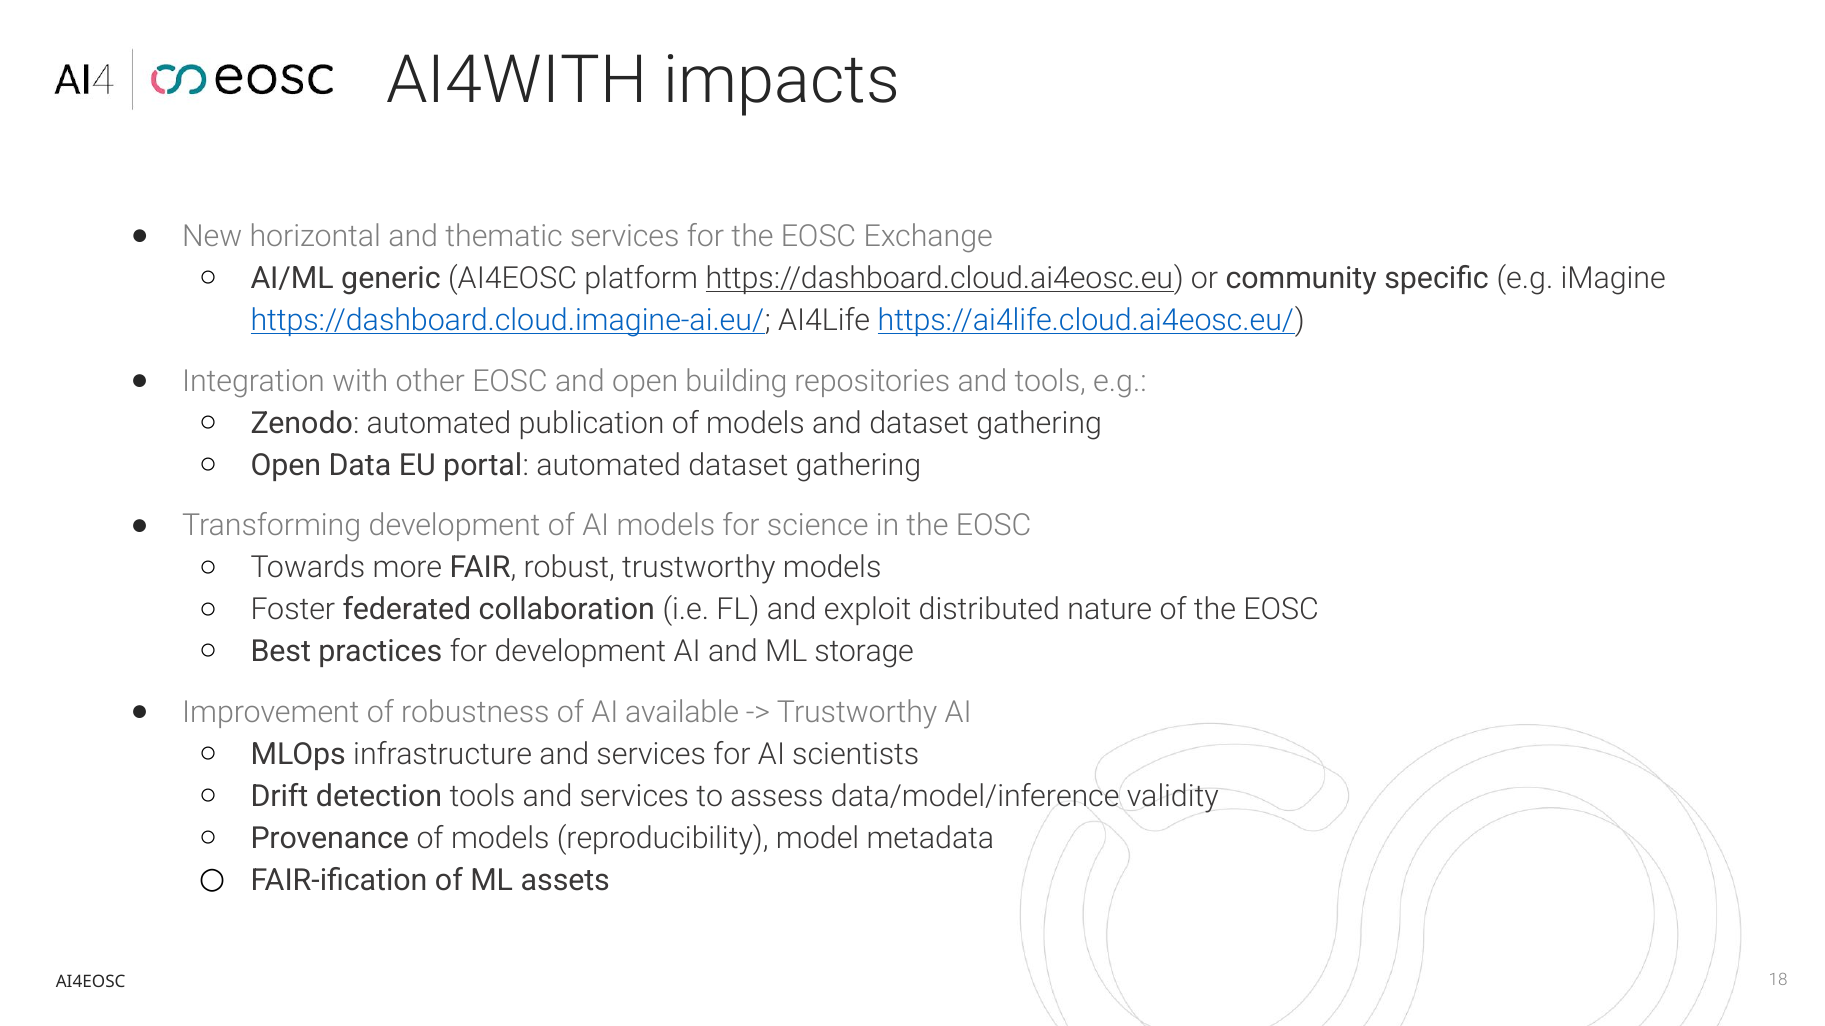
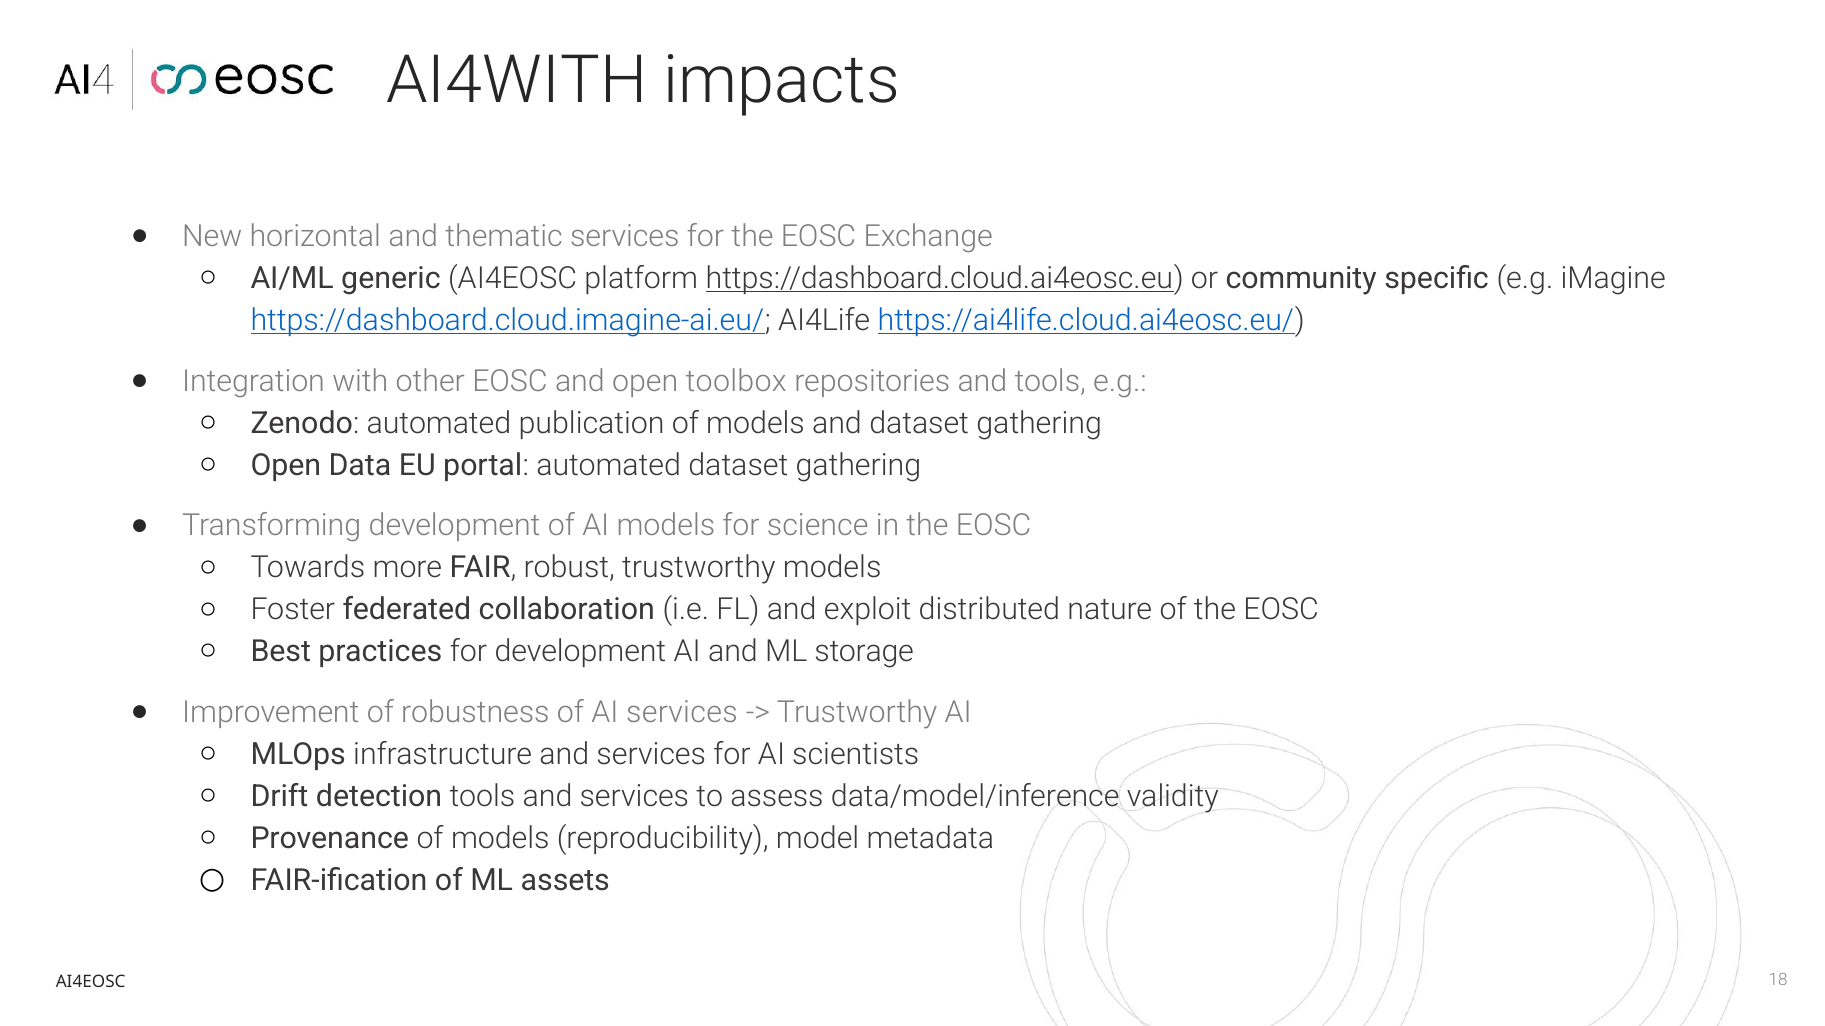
building: building -> toolbox
AI available: available -> services
